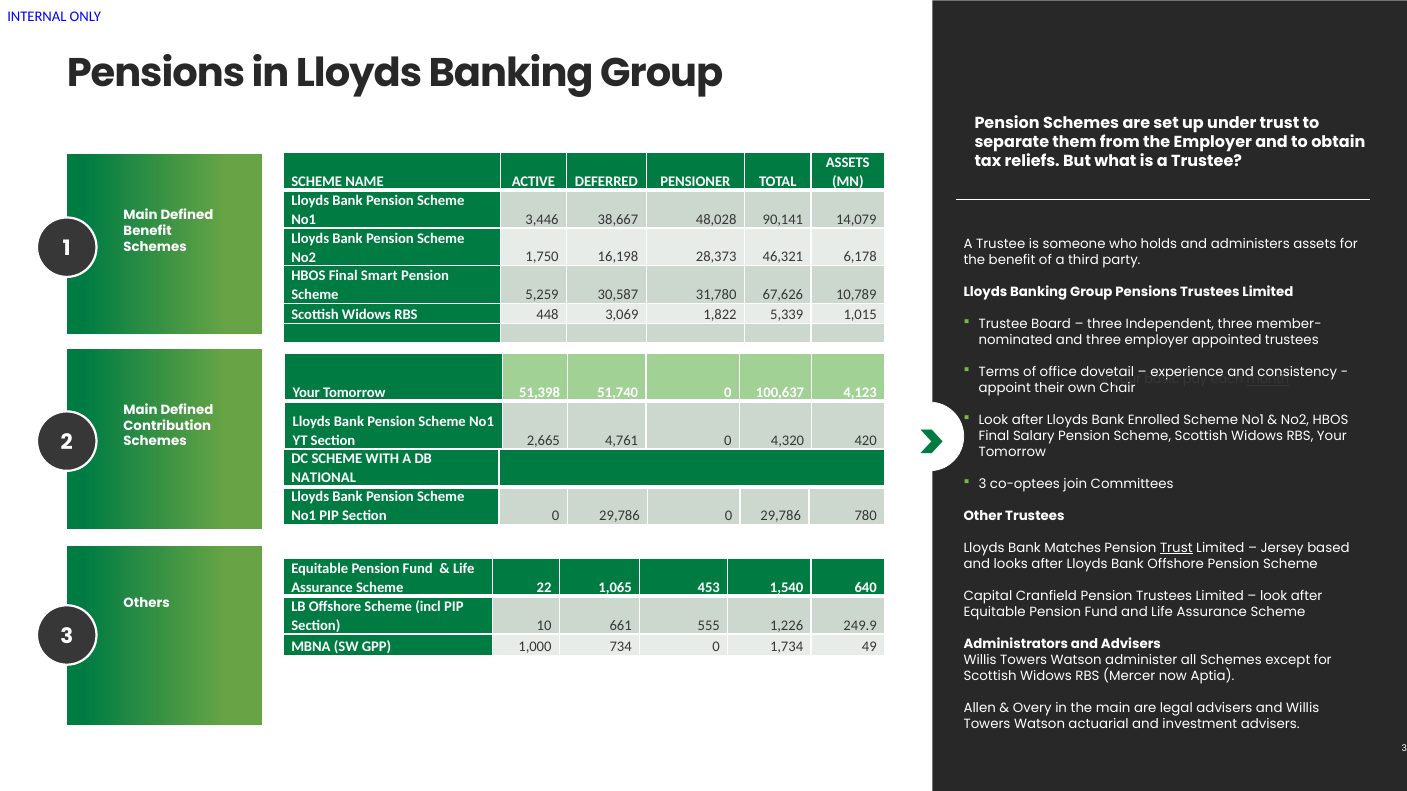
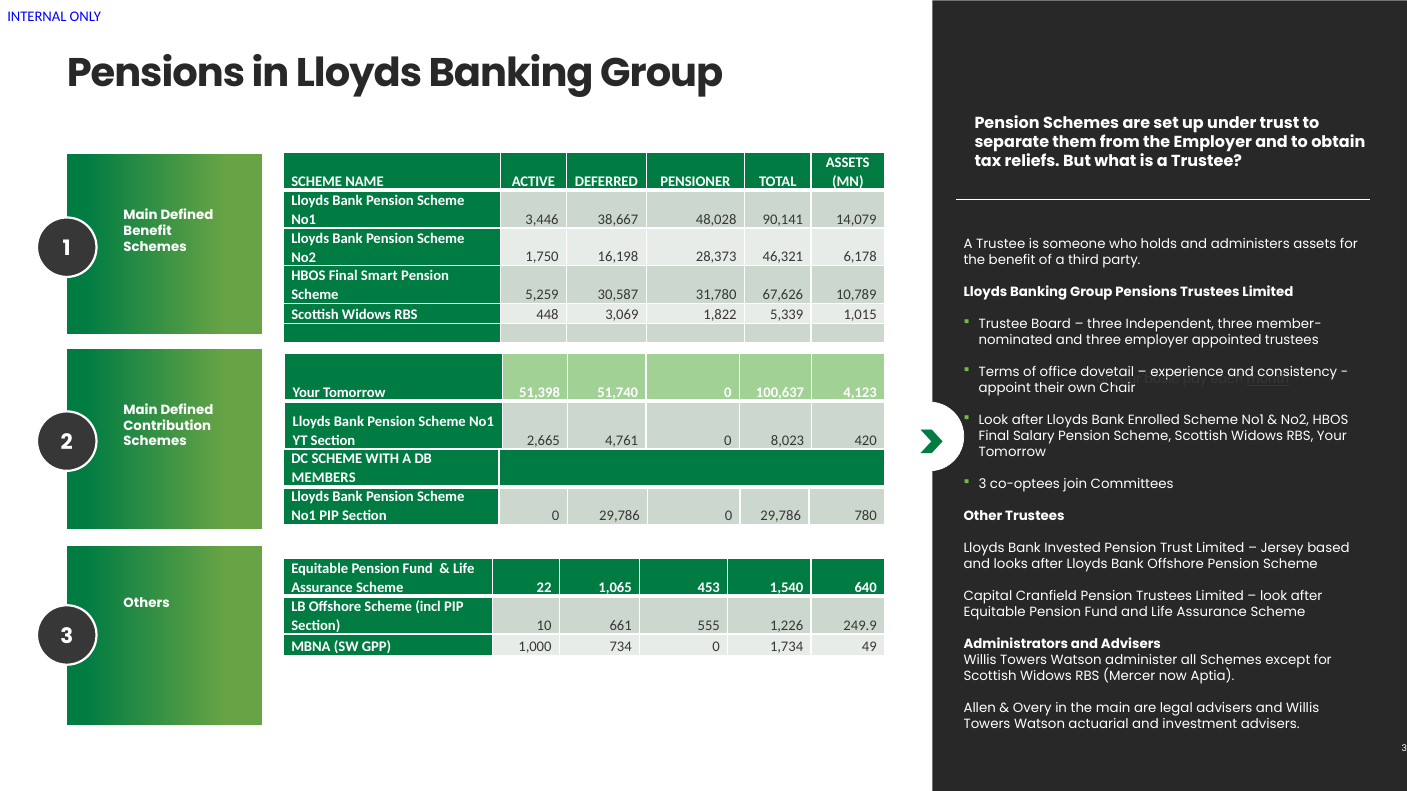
4,320: 4,320 -> 8,023
NATIONAL: NATIONAL -> MEMBERS
Matches: Matches -> Invested
Trust at (1176, 548) underline: present -> none
